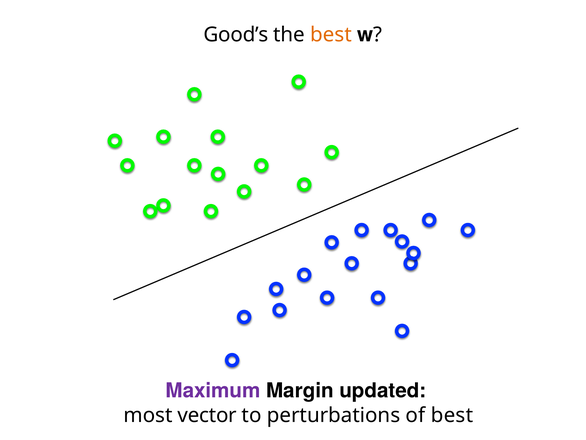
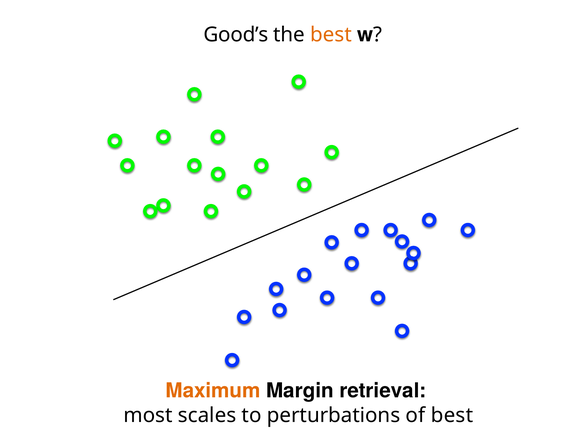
Maximum colour: purple -> orange
updated: updated -> retrieval
vector: vector -> scales
